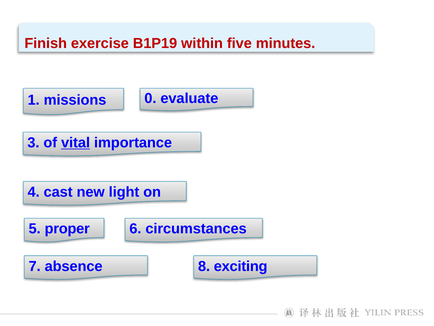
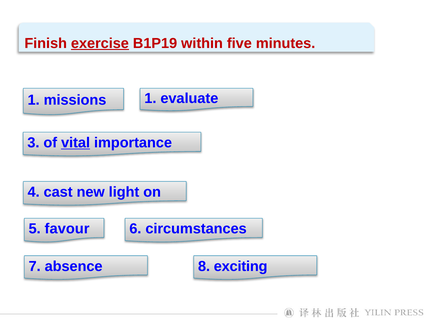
exercise underline: none -> present
missions 0: 0 -> 1
proper: proper -> favour
